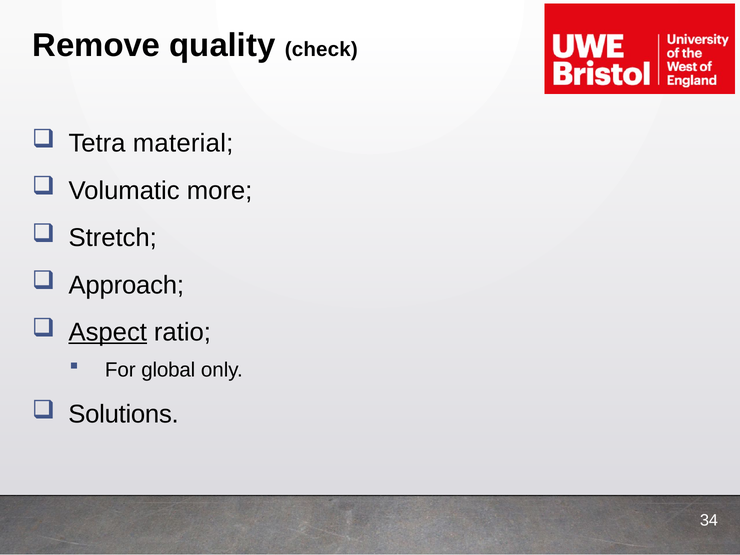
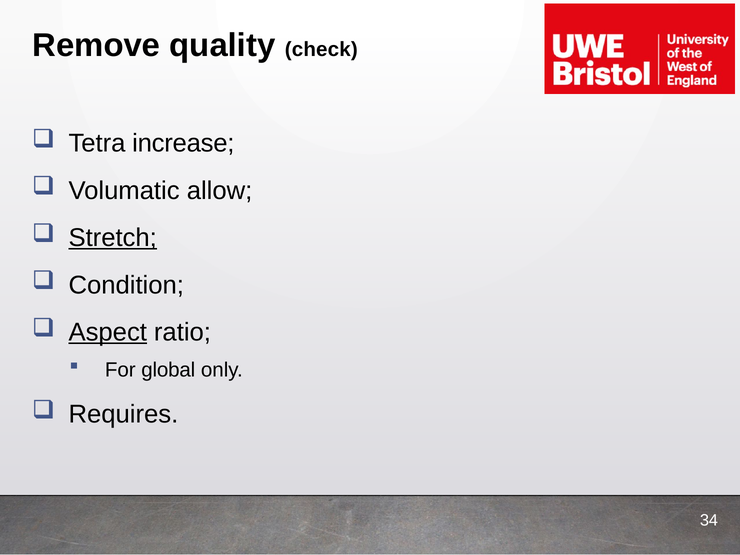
material: material -> increase
more: more -> allow
Stretch underline: none -> present
Approach: Approach -> Condition
Solutions: Solutions -> Requires
